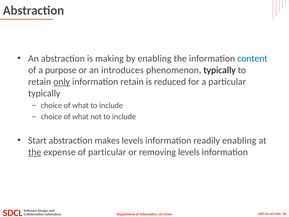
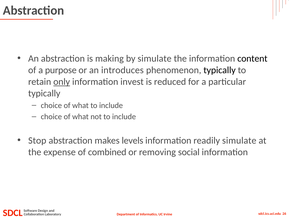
by enabling: enabling -> simulate
content colour: blue -> black
information retain: retain -> invest
Start: Start -> Stop
readily enabling: enabling -> simulate
the at (35, 152) underline: present -> none
of particular: particular -> combined
removing levels: levels -> social
